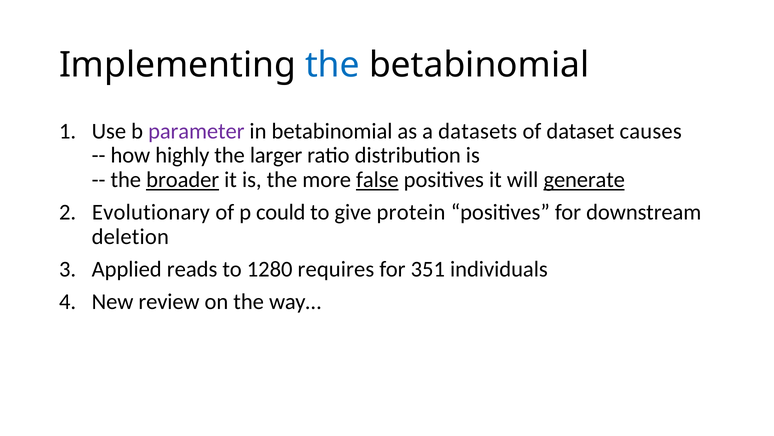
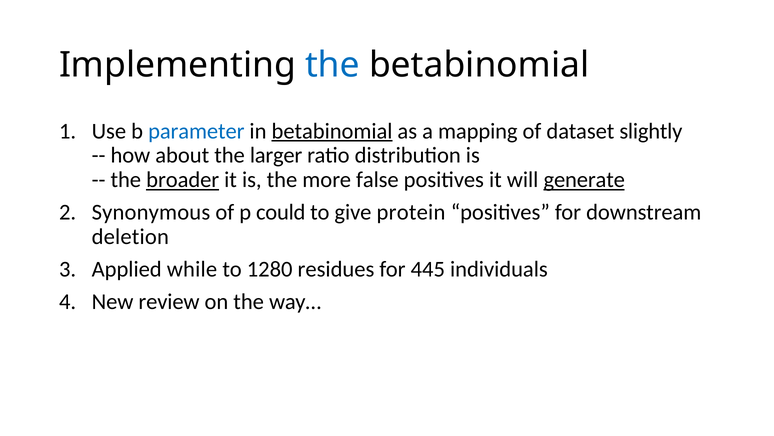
parameter colour: purple -> blue
betabinomial at (332, 131) underline: none -> present
datasets: datasets -> mapping
causes: causes -> slightly
highly: highly -> about
false underline: present -> none
Evolutionary: Evolutionary -> Synonymous
reads: reads -> while
requires: requires -> residues
351: 351 -> 445
